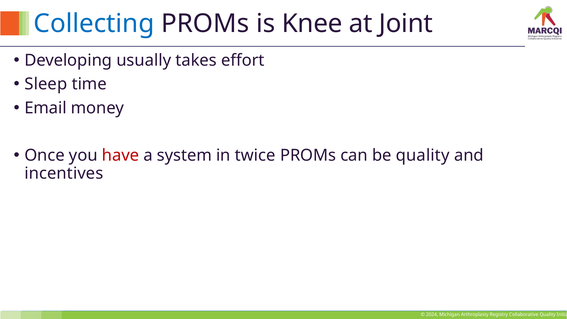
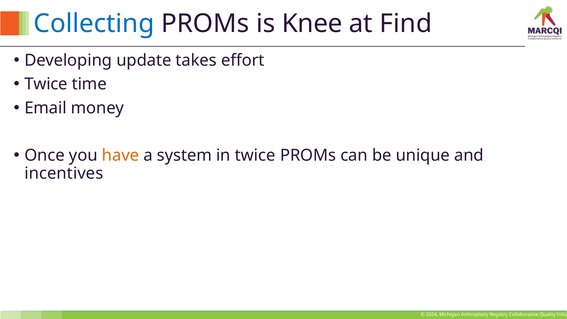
Joint: Joint -> Find
usually: usually -> update
Sleep at (46, 84): Sleep -> Twice
have colour: red -> orange
be quality: quality -> unique
